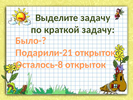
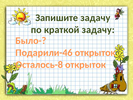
Выделите: Выделите -> Запишите
Подарили-21: Подарили-21 -> Подарили-46
